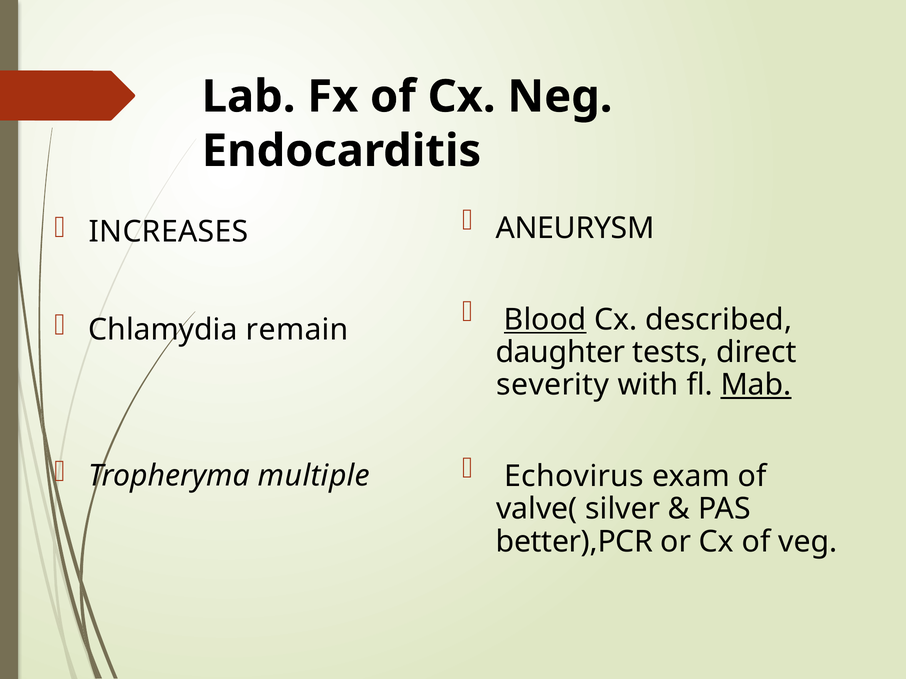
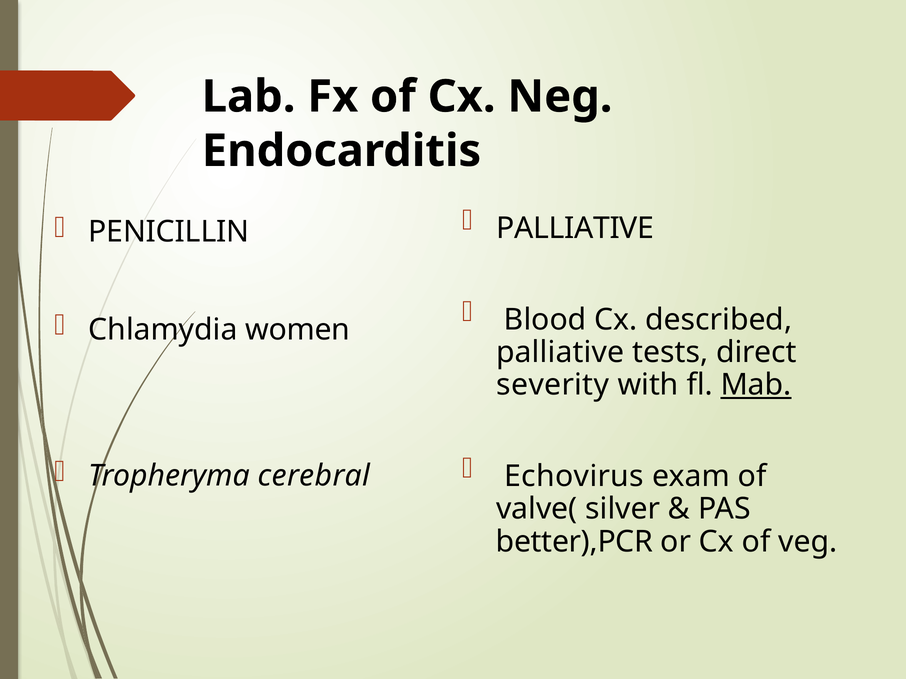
ANEURYSM at (575, 229): ANEURYSM -> PALLIATIVE
INCREASES: INCREASES -> PENICILLIN
Blood underline: present -> none
remain: remain -> women
daughter at (560, 353): daughter -> palliative
multiple: multiple -> cerebral
